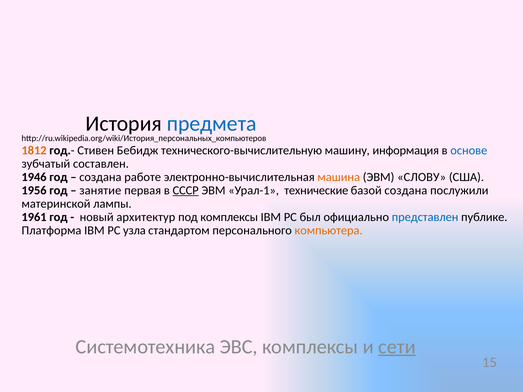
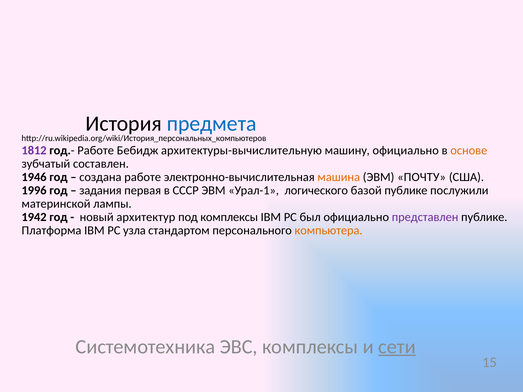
1812 colour: orange -> purple
год.- Стивен: Стивен -> Работе
технического-вычислительную: технического-вычислительную -> архитектуры-вычислительную
машину информация: информация -> официально
основе colour: blue -> orange
СЛОВУ: СЛОВУ -> ПОЧТУ
1956: 1956 -> 1996
занятие: занятие -> задания
СССР underline: present -> none
технические: технические -> логического
базой создана: создана -> публике
1961: 1961 -> 1942
представлен colour: blue -> purple
